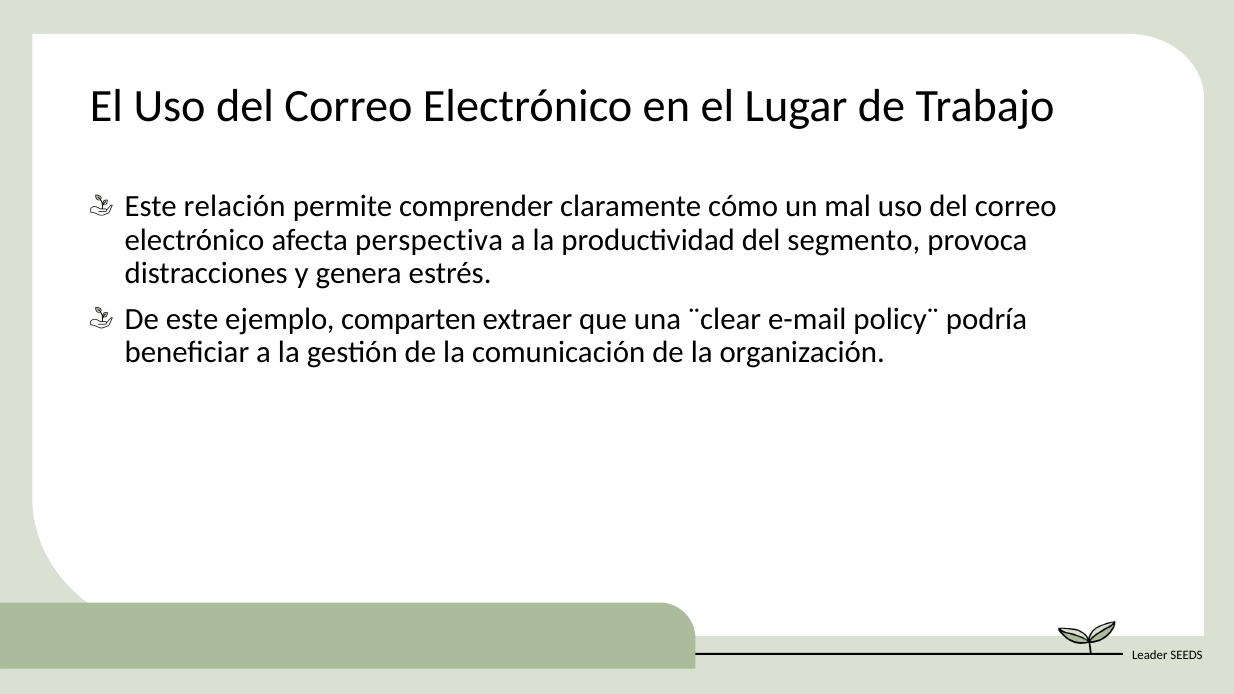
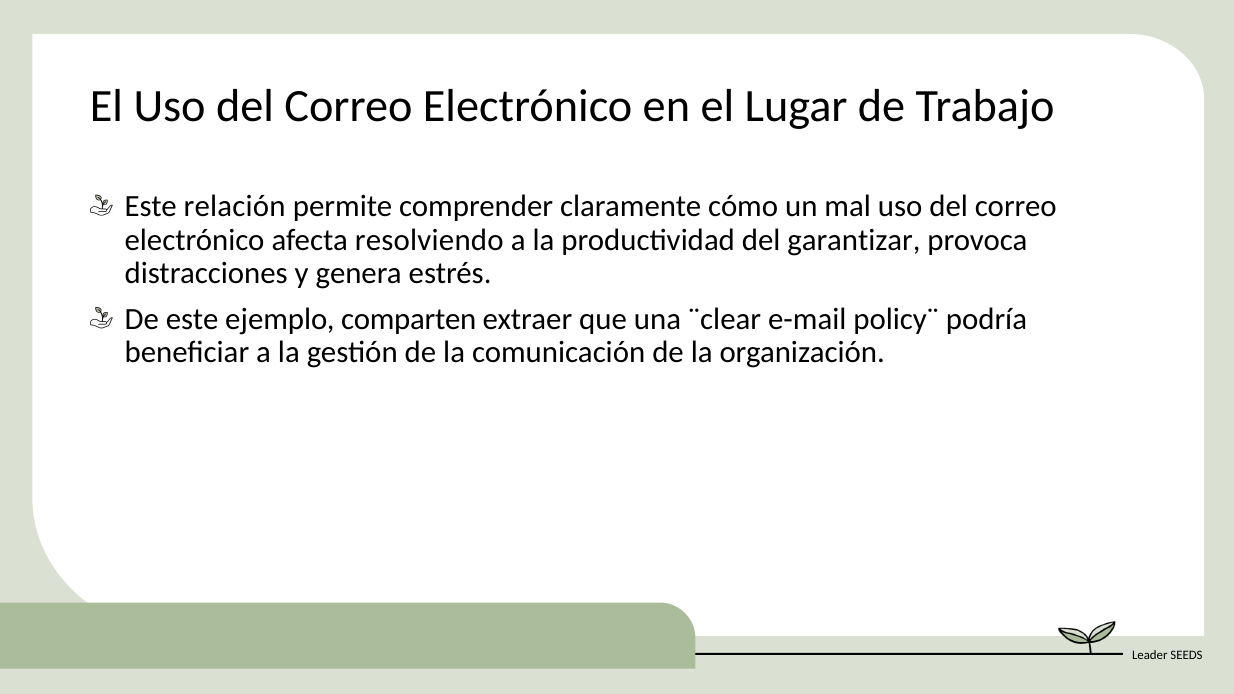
perspectiva: perspectiva -> resolviendo
segmento: segmento -> garantizar
